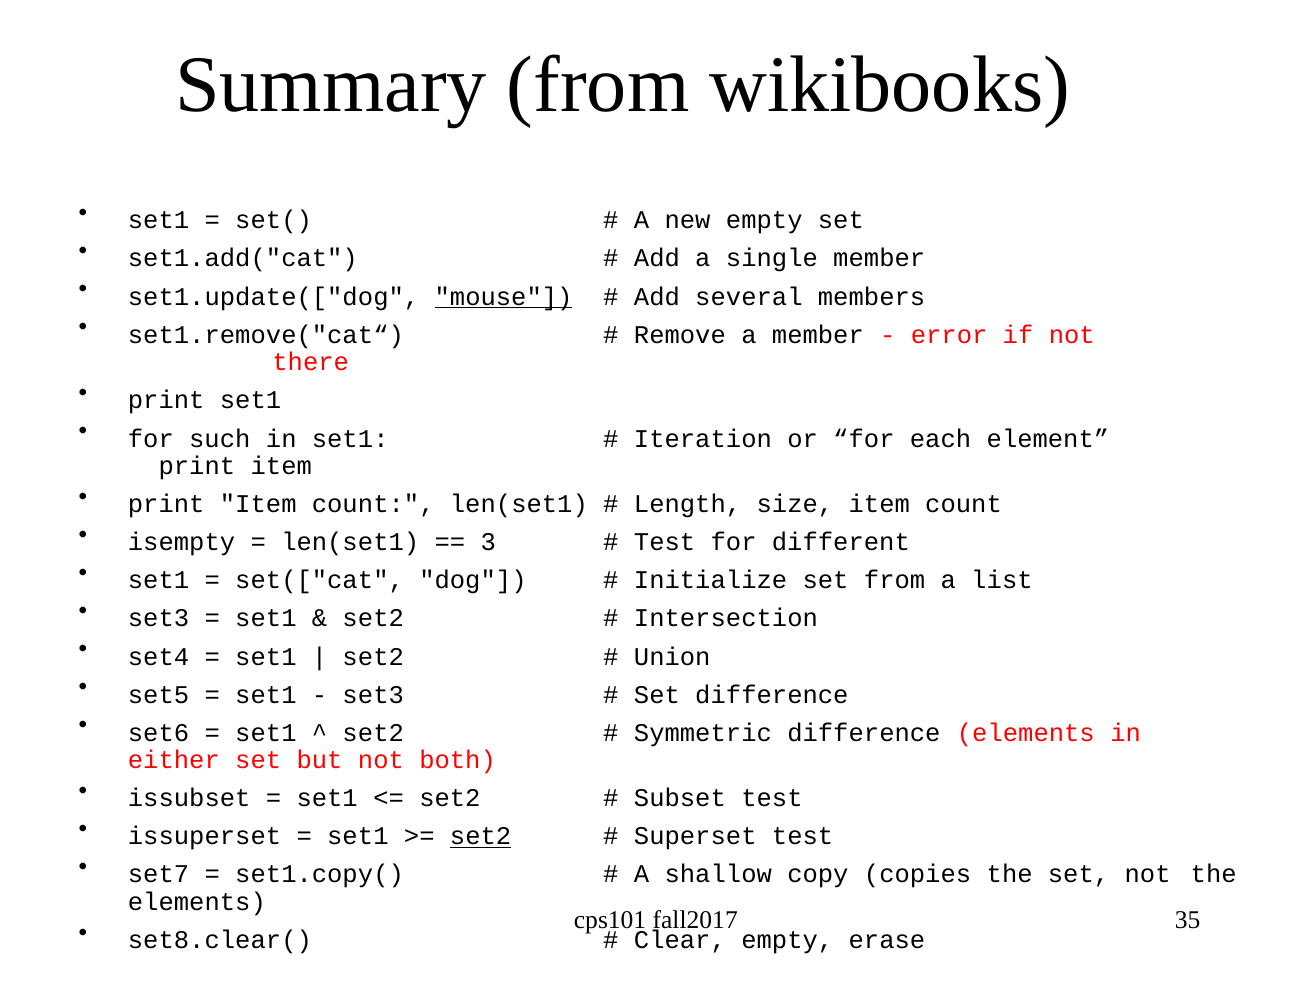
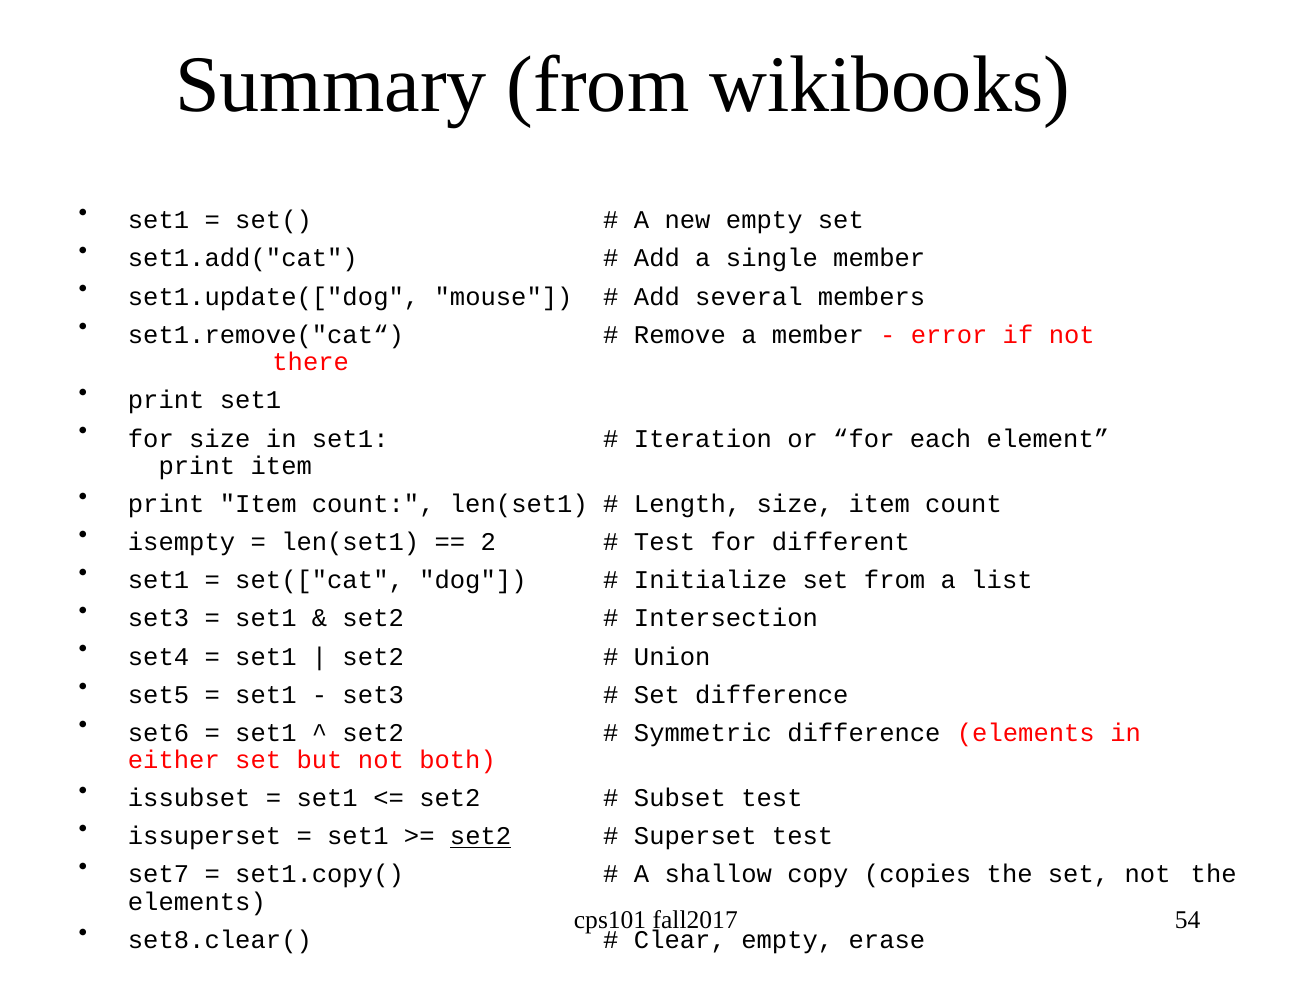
mouse underline: present -> none
for such: such -> size
3: 3 -> 2
35: 35 -> 54
